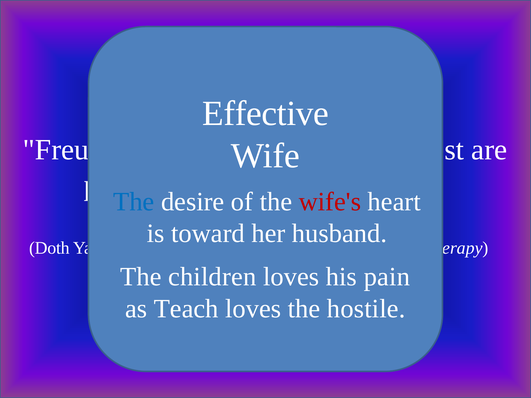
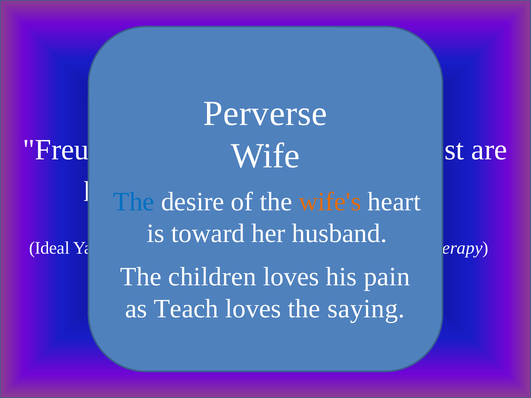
Effective: Effective -> Perverse
wife's colour: red -> orange
Doth: Doth -> Ideal
hostile: hostile -> saying
